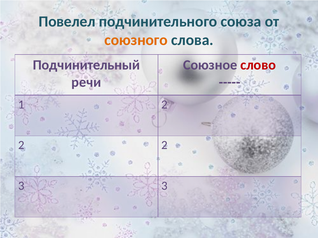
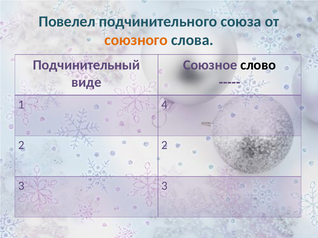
слово colour: red -> black
речи: речи -> виде
1 2: 2 -> 4
